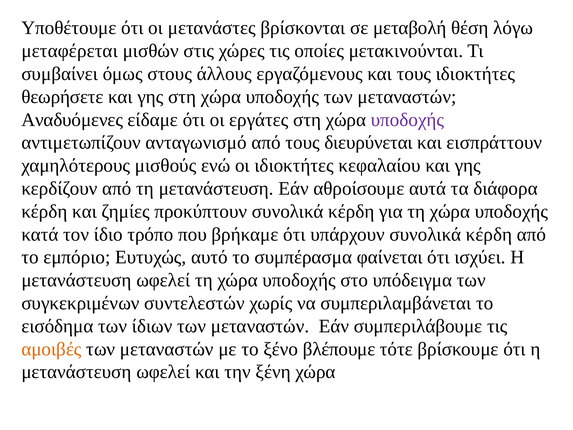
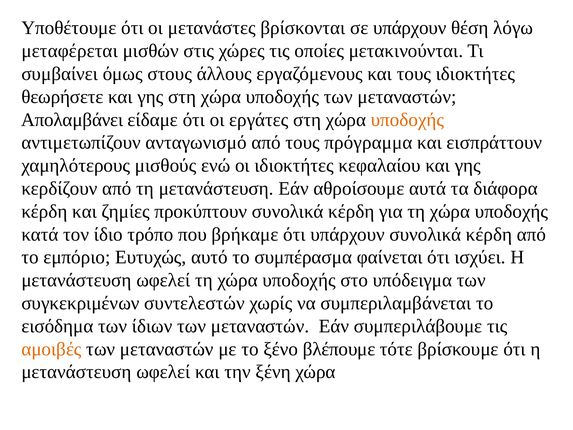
σε μεταβολή: μεταβολή -> υπάρχουν
Αναδυόμενες: Αναδυόμενες -> Απολαμβάνει
υποδοχής at (407, 120) colour: purple -> orange
διευρύνεται: διευρύνεται -> πρόγραμμα
